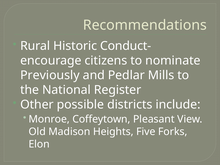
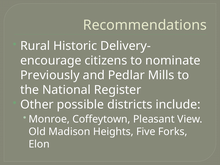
Conduct-: Conduct- -> Delivery-
